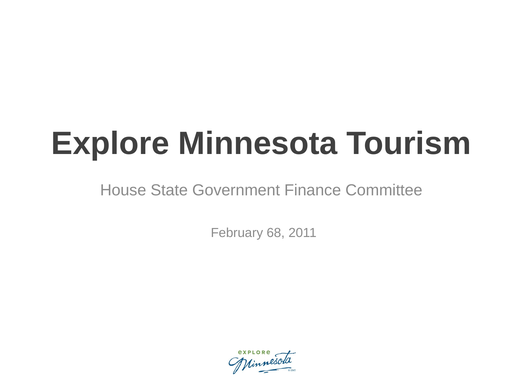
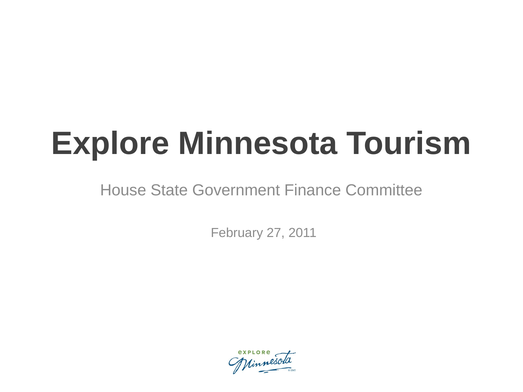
68: 68 -> 27
